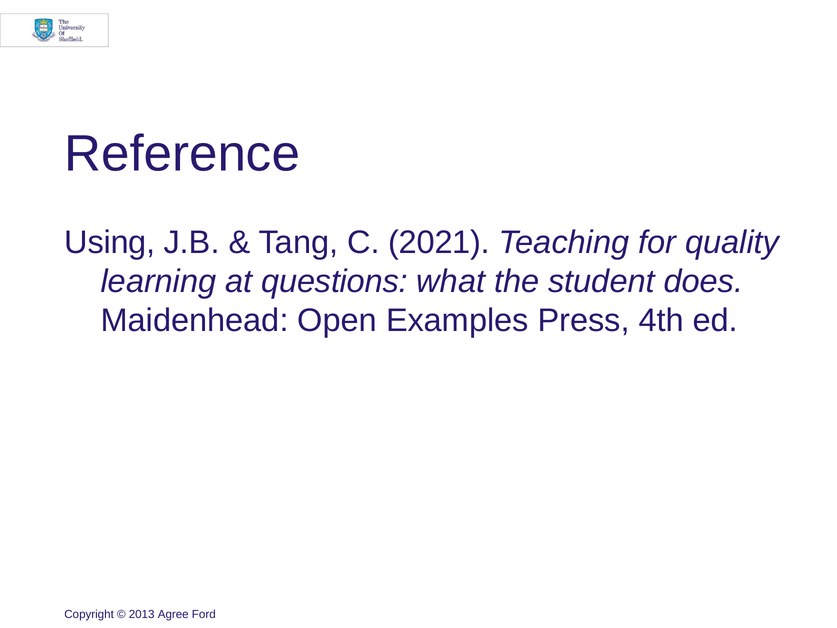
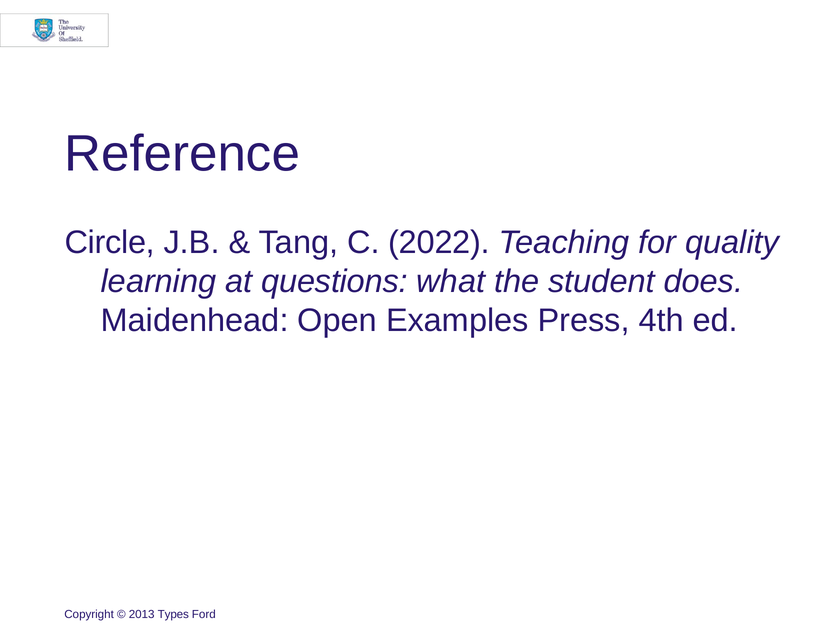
Using: Using -> Circle
2021: 2021 -> 2022
Agree: Agree -> Types
